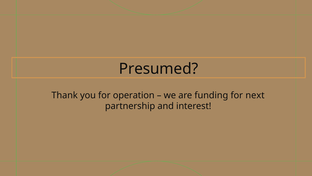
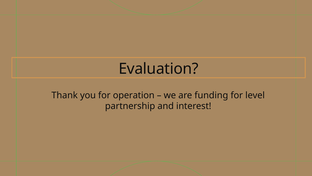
Presumed: Presumed -> Evaluation
next: next -> level
